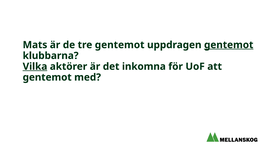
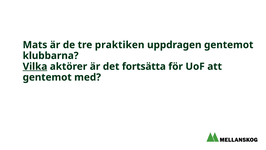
tre gentemot: gentemot -> praktiken
gentemot at (229, 45) underline: present -> none
inkomna: inkomna -> fortsätta
